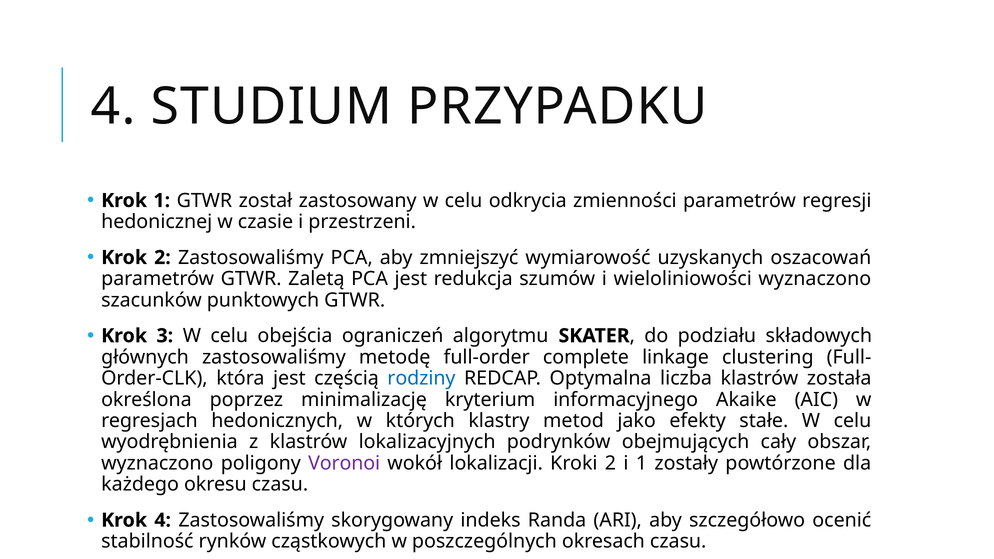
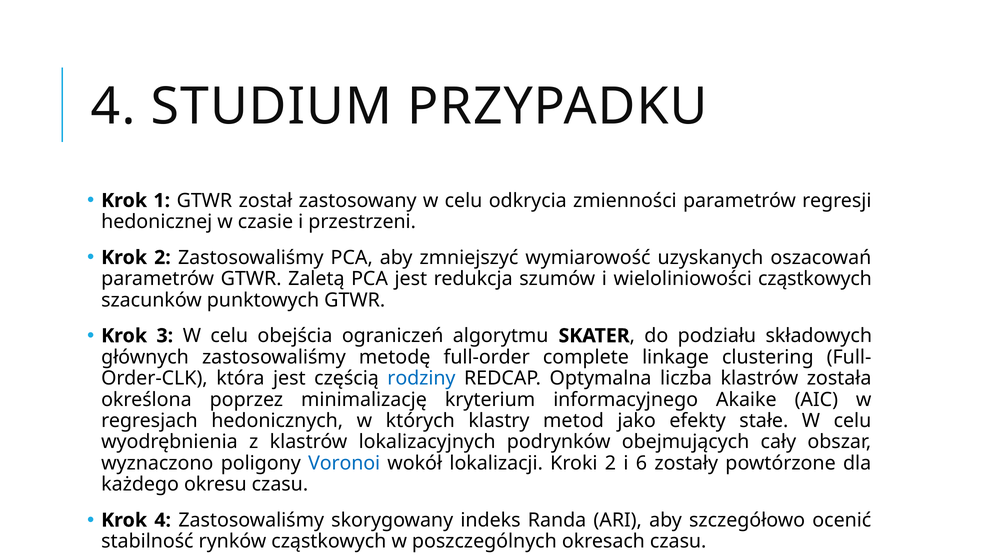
wieloliniowości wyznaczono: wyznaczono -> cząstkowych
Voronoi colour: purple -> blue
i 1: 1 -> 6
